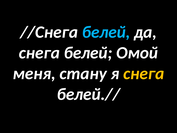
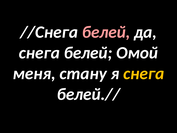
белей at (106, 32) colour: light blue -> pink
